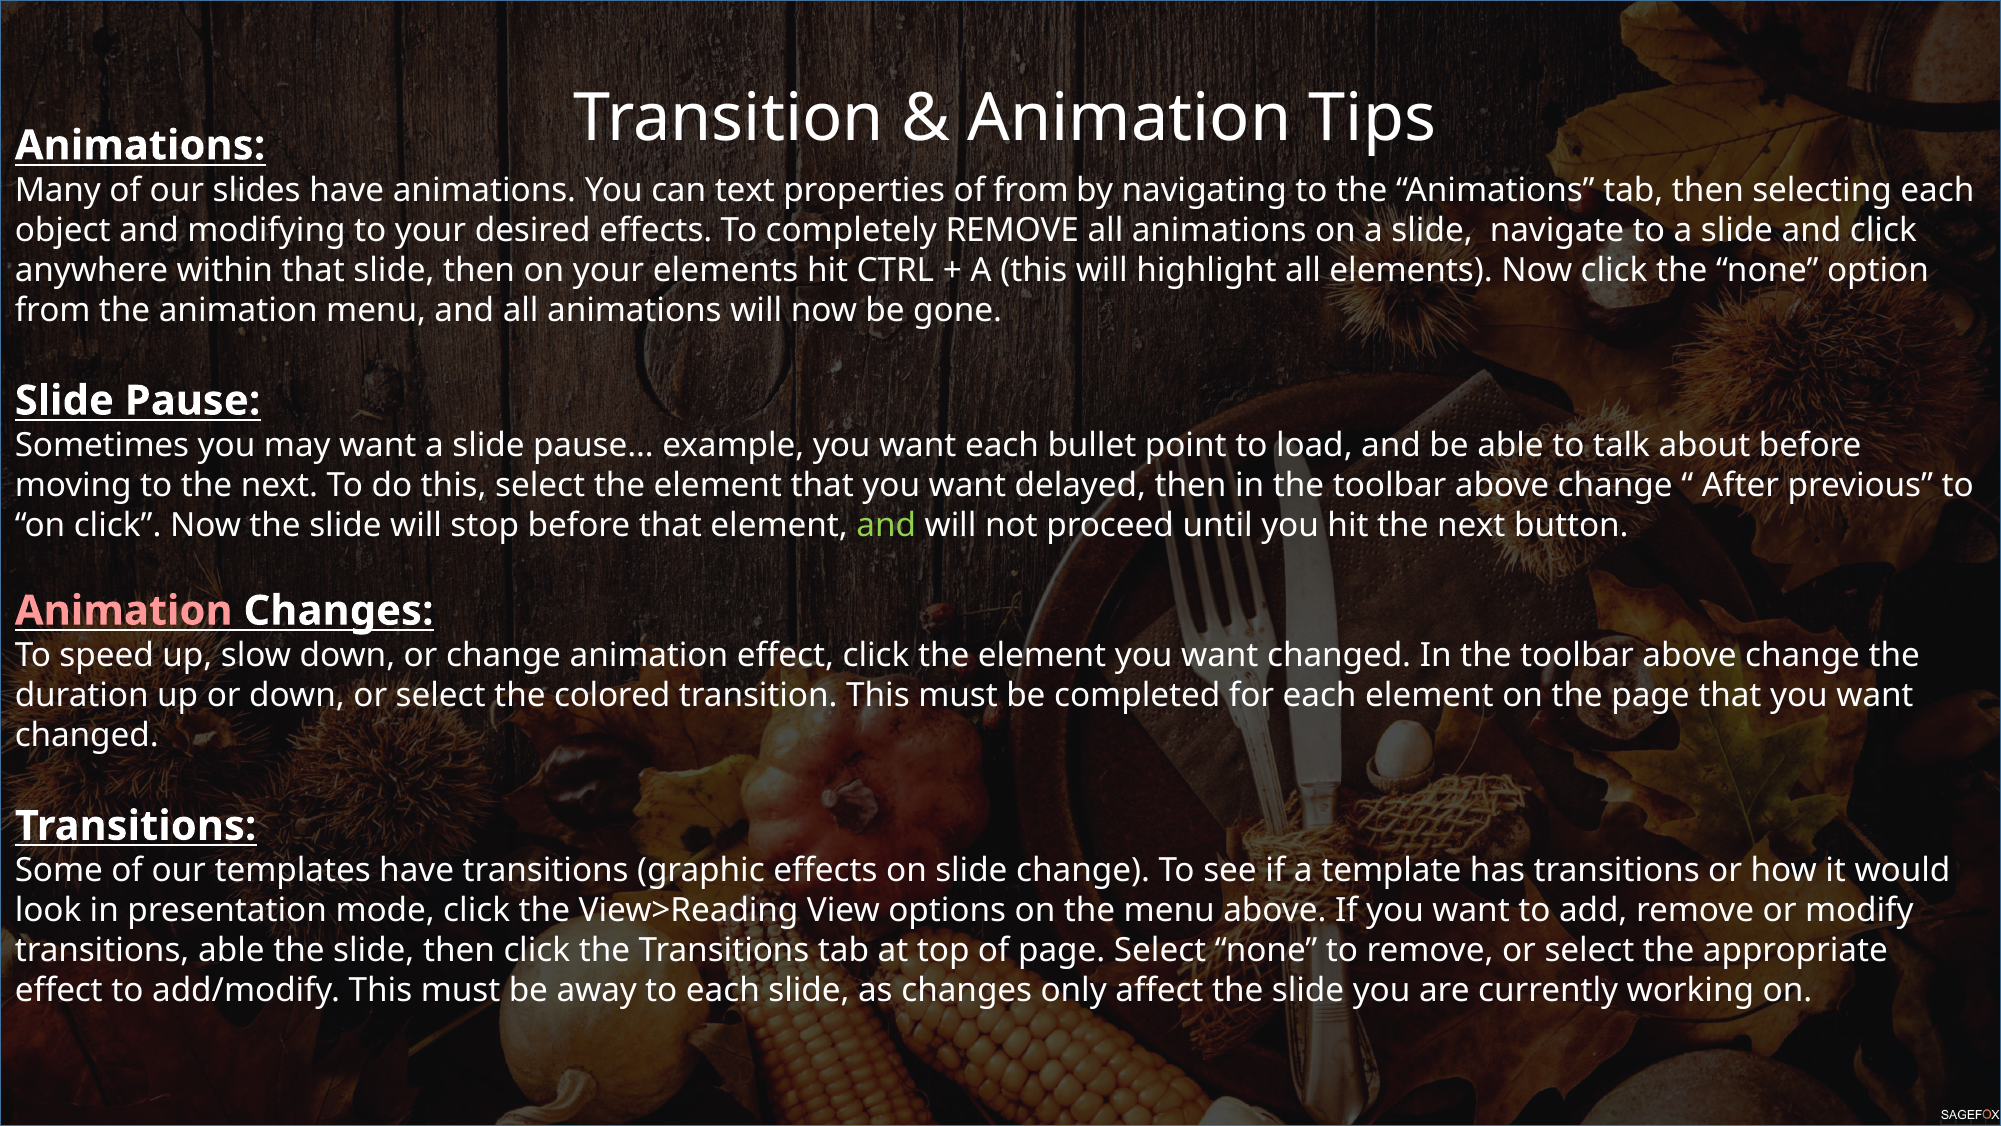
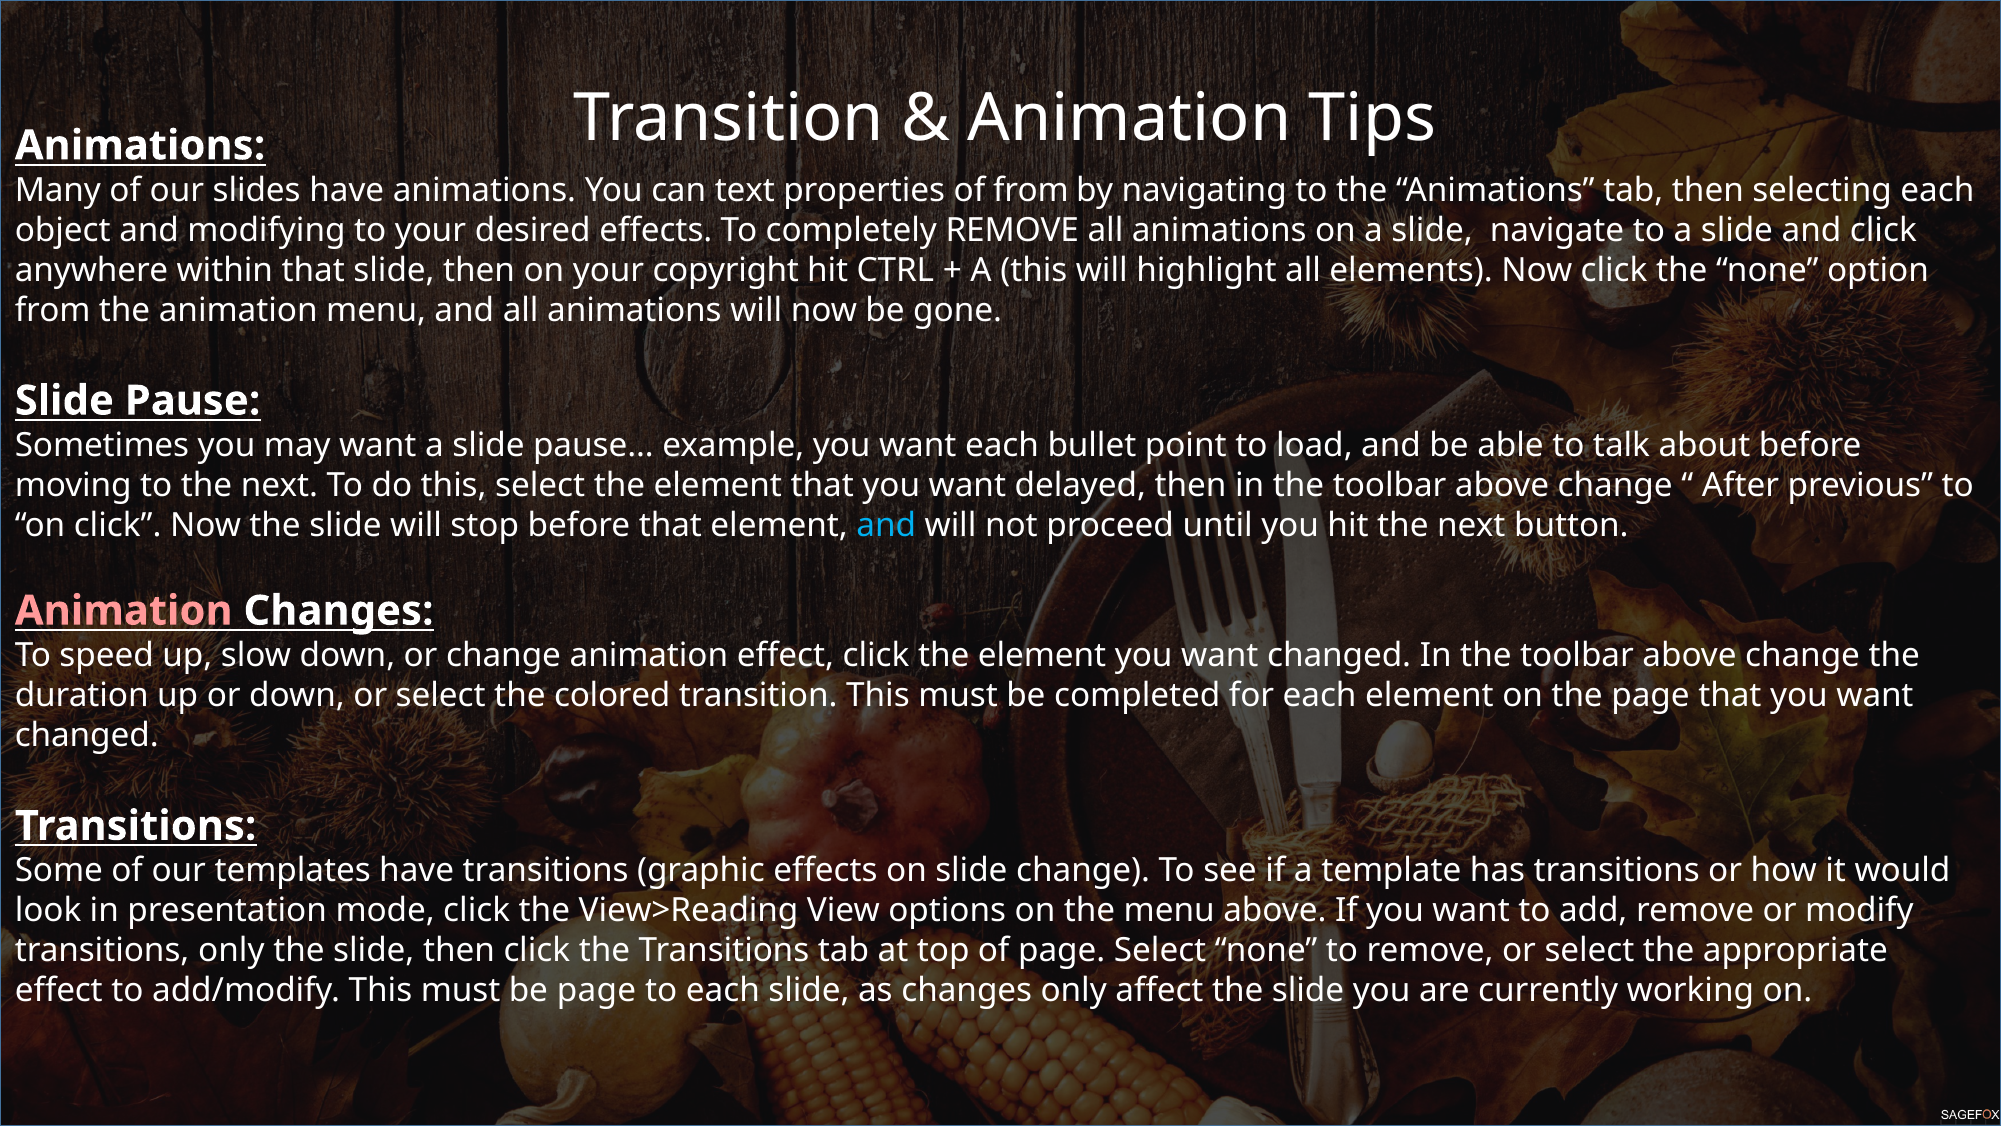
your elements: elements -> copyright
and at (886, 525) colour: light green -> light blue
transitions able: able -> only
be away: away -> page
